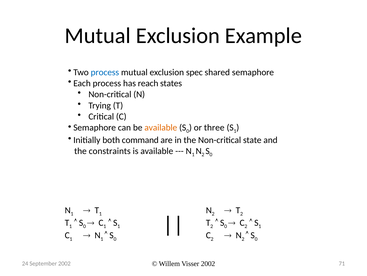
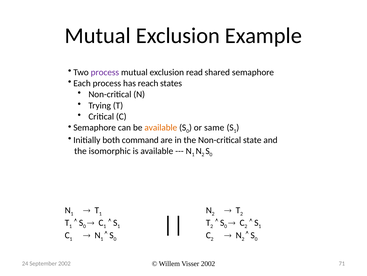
process at (105, 72) colour: blue -> purple
spec: spec -> read
three: three -> same
constraints: constraints -> isomorphic
